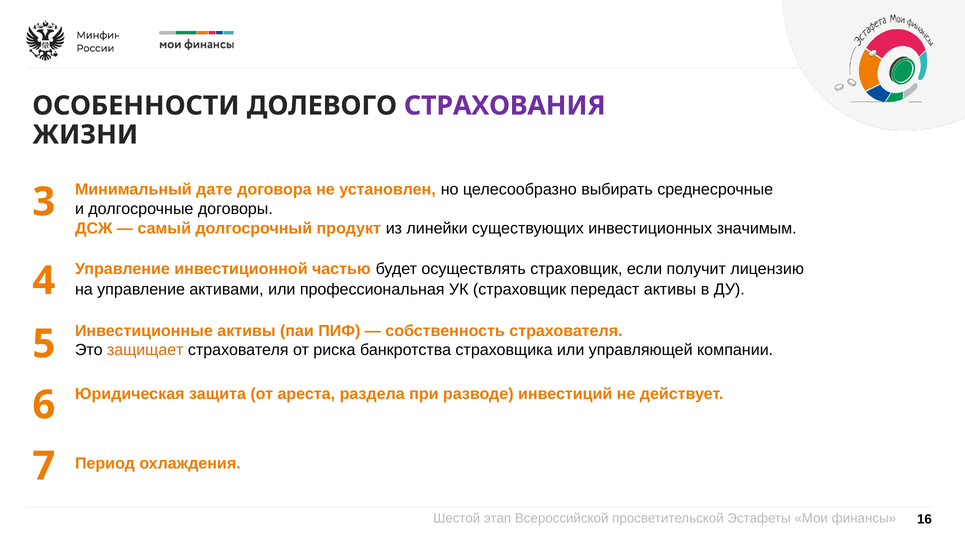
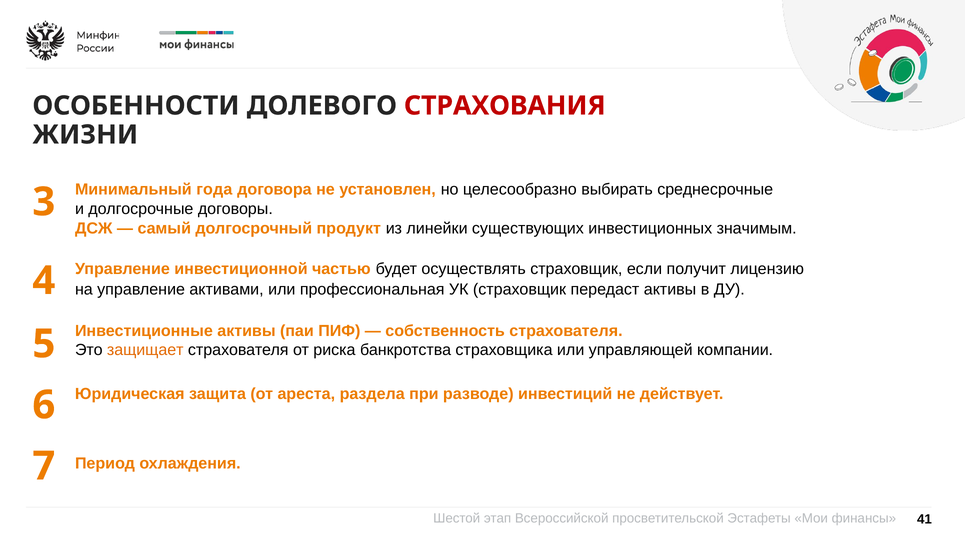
СТРАХОВАНИЯ colour: purple -> red
дате: дате -> года
16: 16 -> 41
